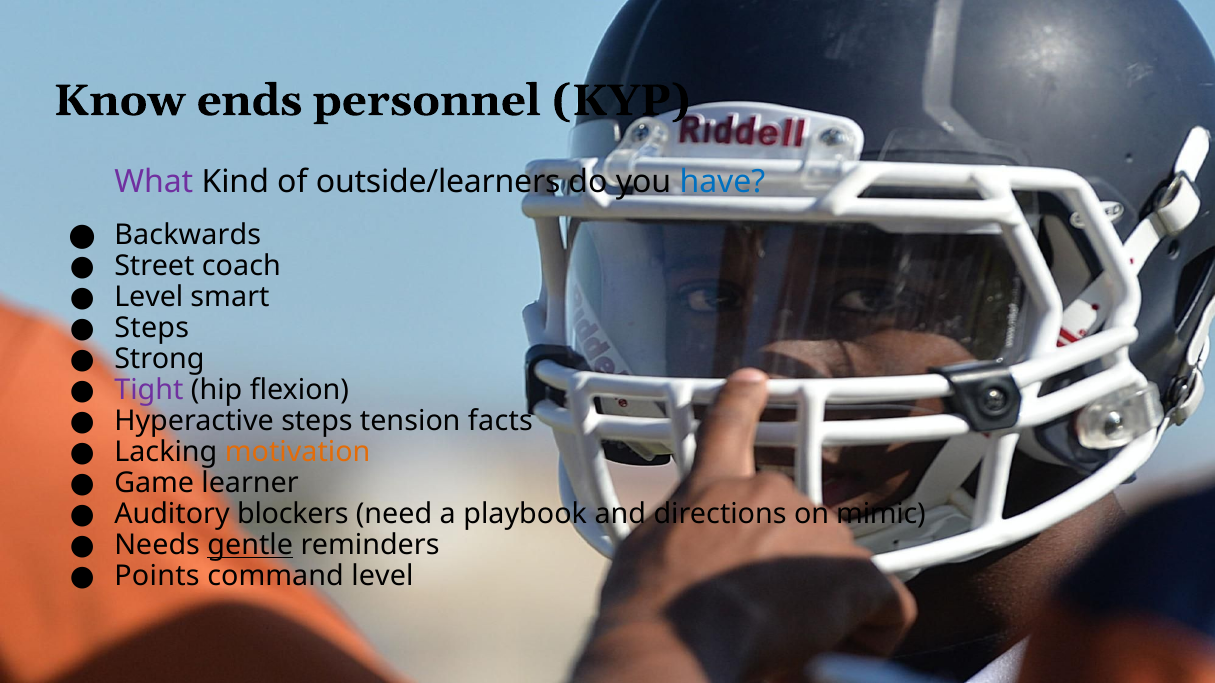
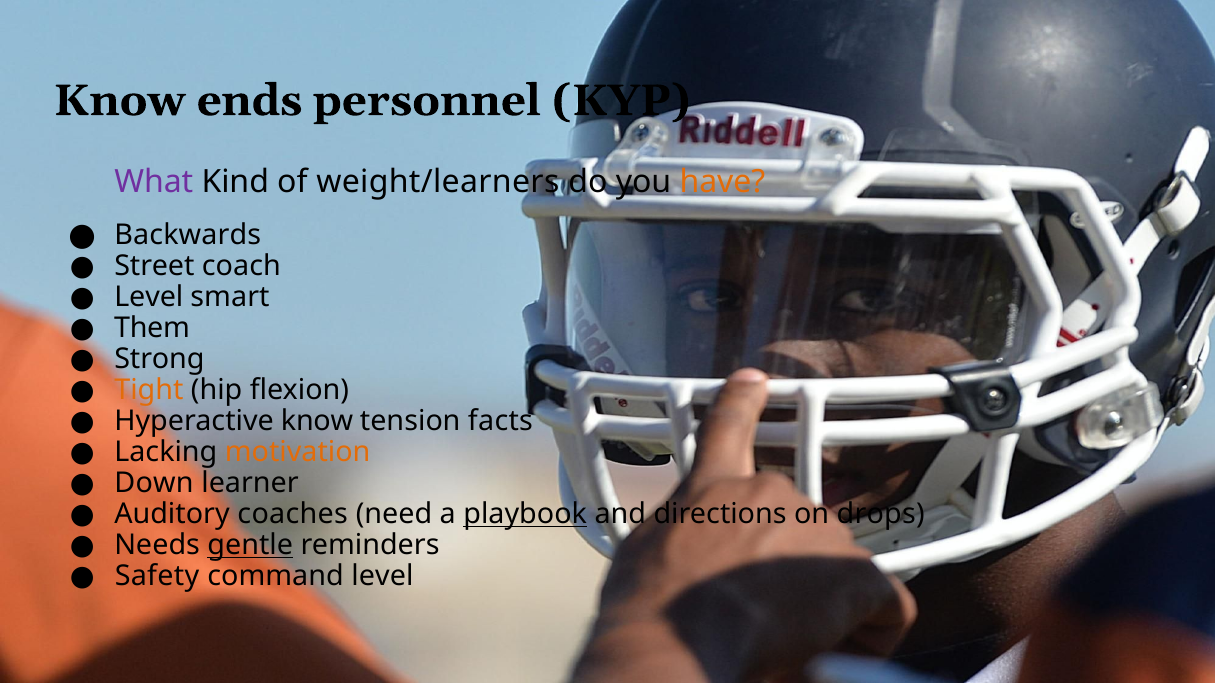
outside/learners: outside/learners -> weight/learners
have colour: blue -> orange
Steps at (152, 328): Steps -> Them
Tight colour: purple -> orange
Hyperactive steps: steps -> know
Game: Game -> Down
blockers: blockers -> coaches
playbook underline: none -> present
mimic: mimic -> drops
Points: Points -> Safety
